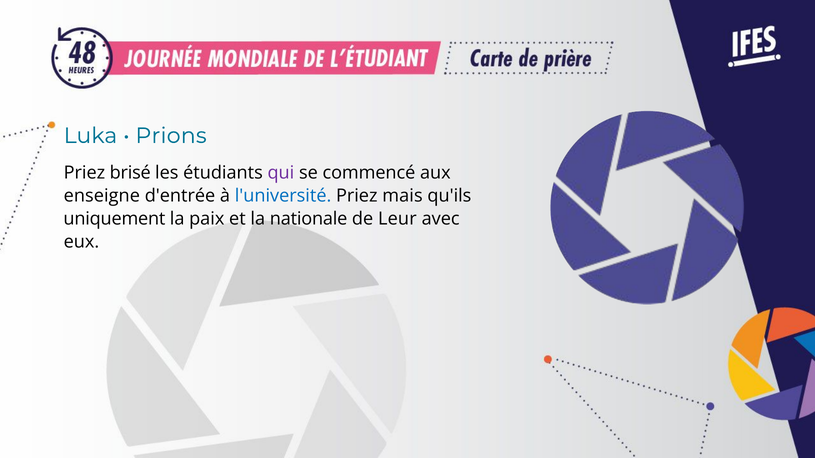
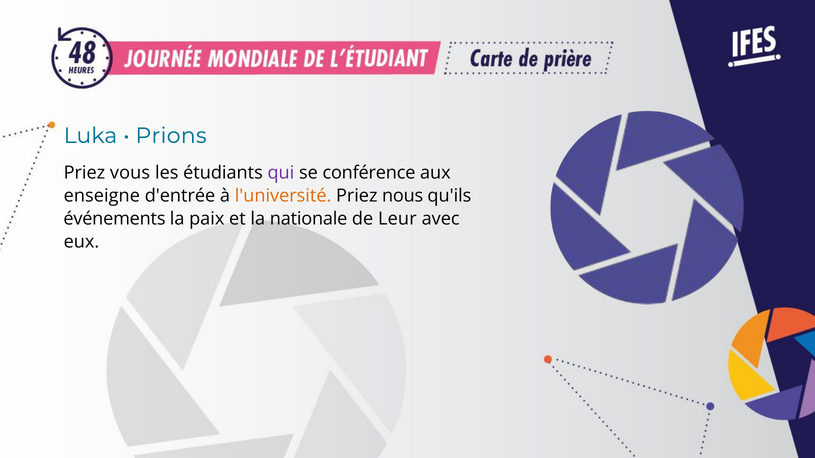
brisé: brisé -> vous
commencé: commencé -> conférence
l'université colour: blue -> orange
mais: mais -> nous
uniquement: uniquement -> événements
